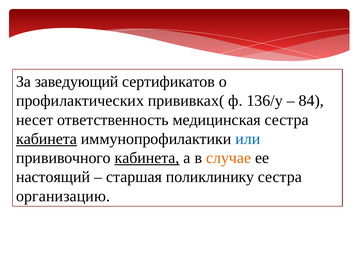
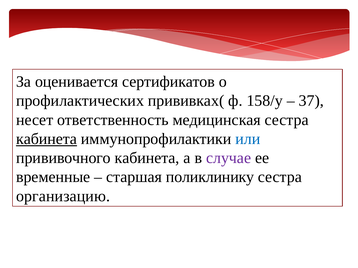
заведующий: заведующий -> оценивается
136/у: 136/у -> 158/у
84: 84 -> 37
кабинета at (147, 158) underline: present -> none
случае colour: orange -> purple
настоящий: настоящий -> временные
